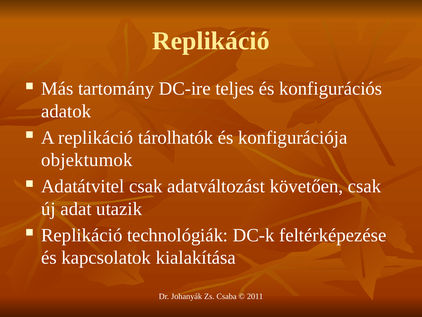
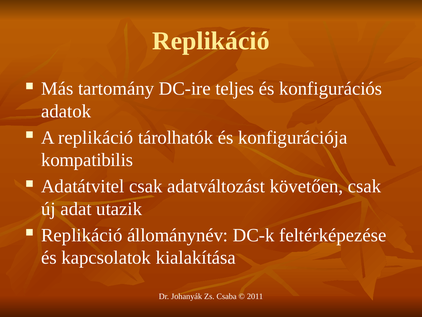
objektumok: objektumok -> kompatibilis
technológiák: technológiák -> állománynév
